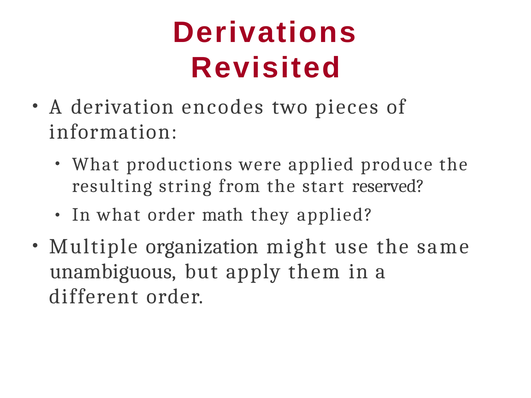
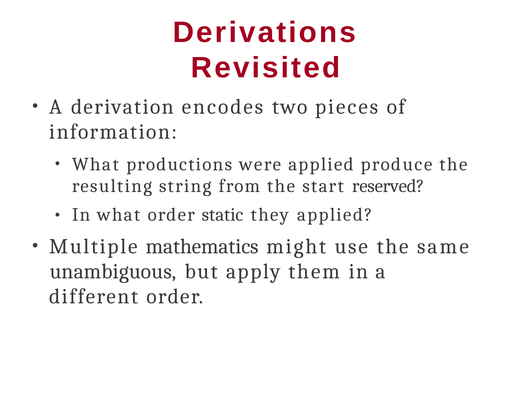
math: math -> static
organization: organization -> mathematics
